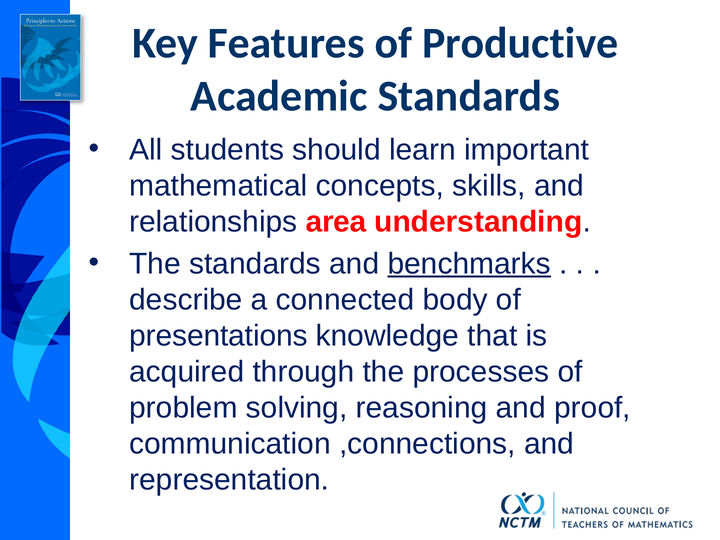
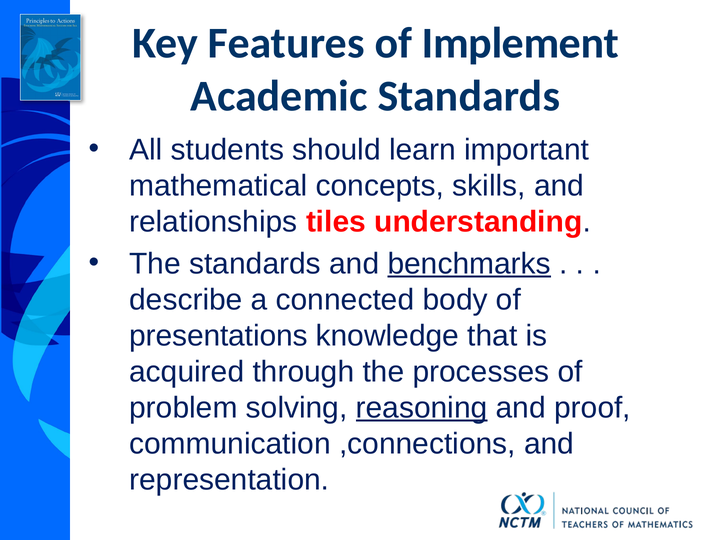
Productive: Productive -> Implement
area: area -> tiles
reasoning underline: none -> present
